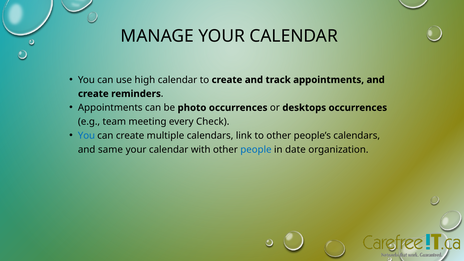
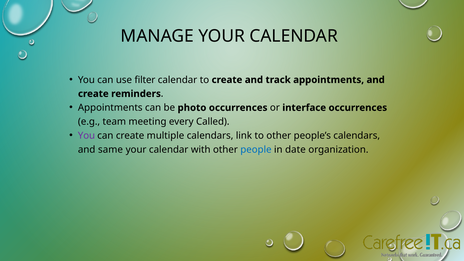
high: high -> filter
desktops: desktops -> interface
Check: Check -> Called
You at (86, 136) colour: blue -> purple
